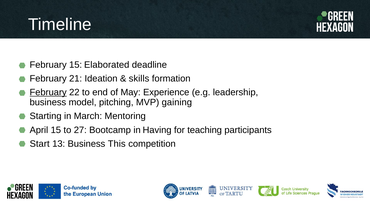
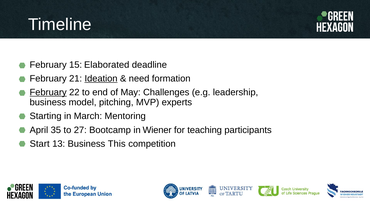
Ideation underline: none -> present
skills: skills -> need
Experience: Experience -> Challenges
gaining: gaining -> experts
April 15: 15 -> 35
Having: Having -> Wiener
